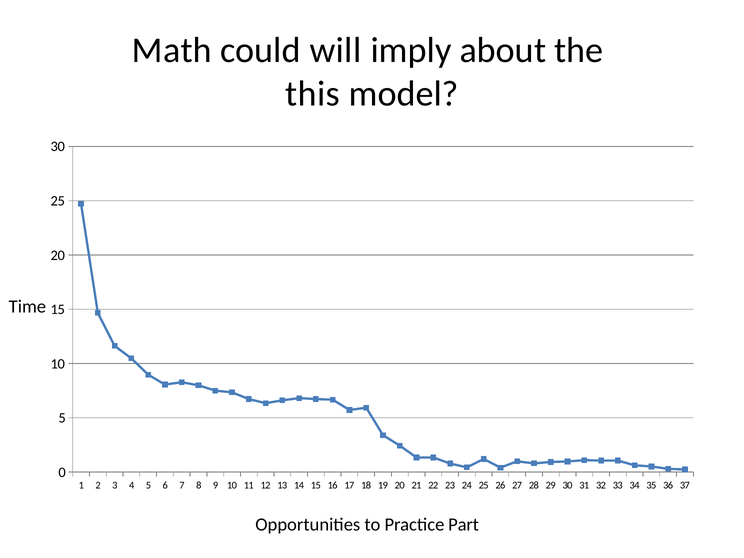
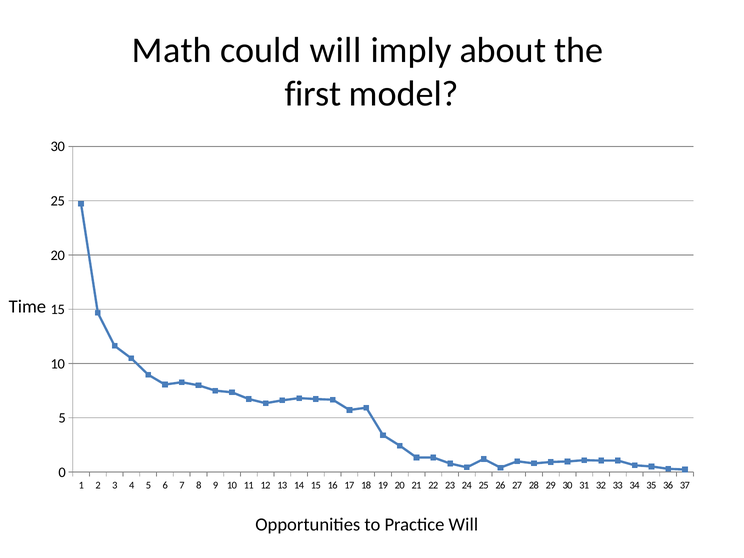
this: this -> first
Practice Part: Part -> Will
